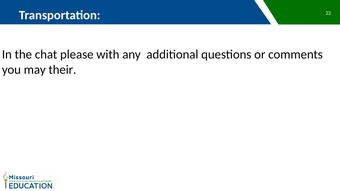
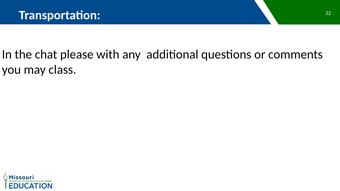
their: their -> class
